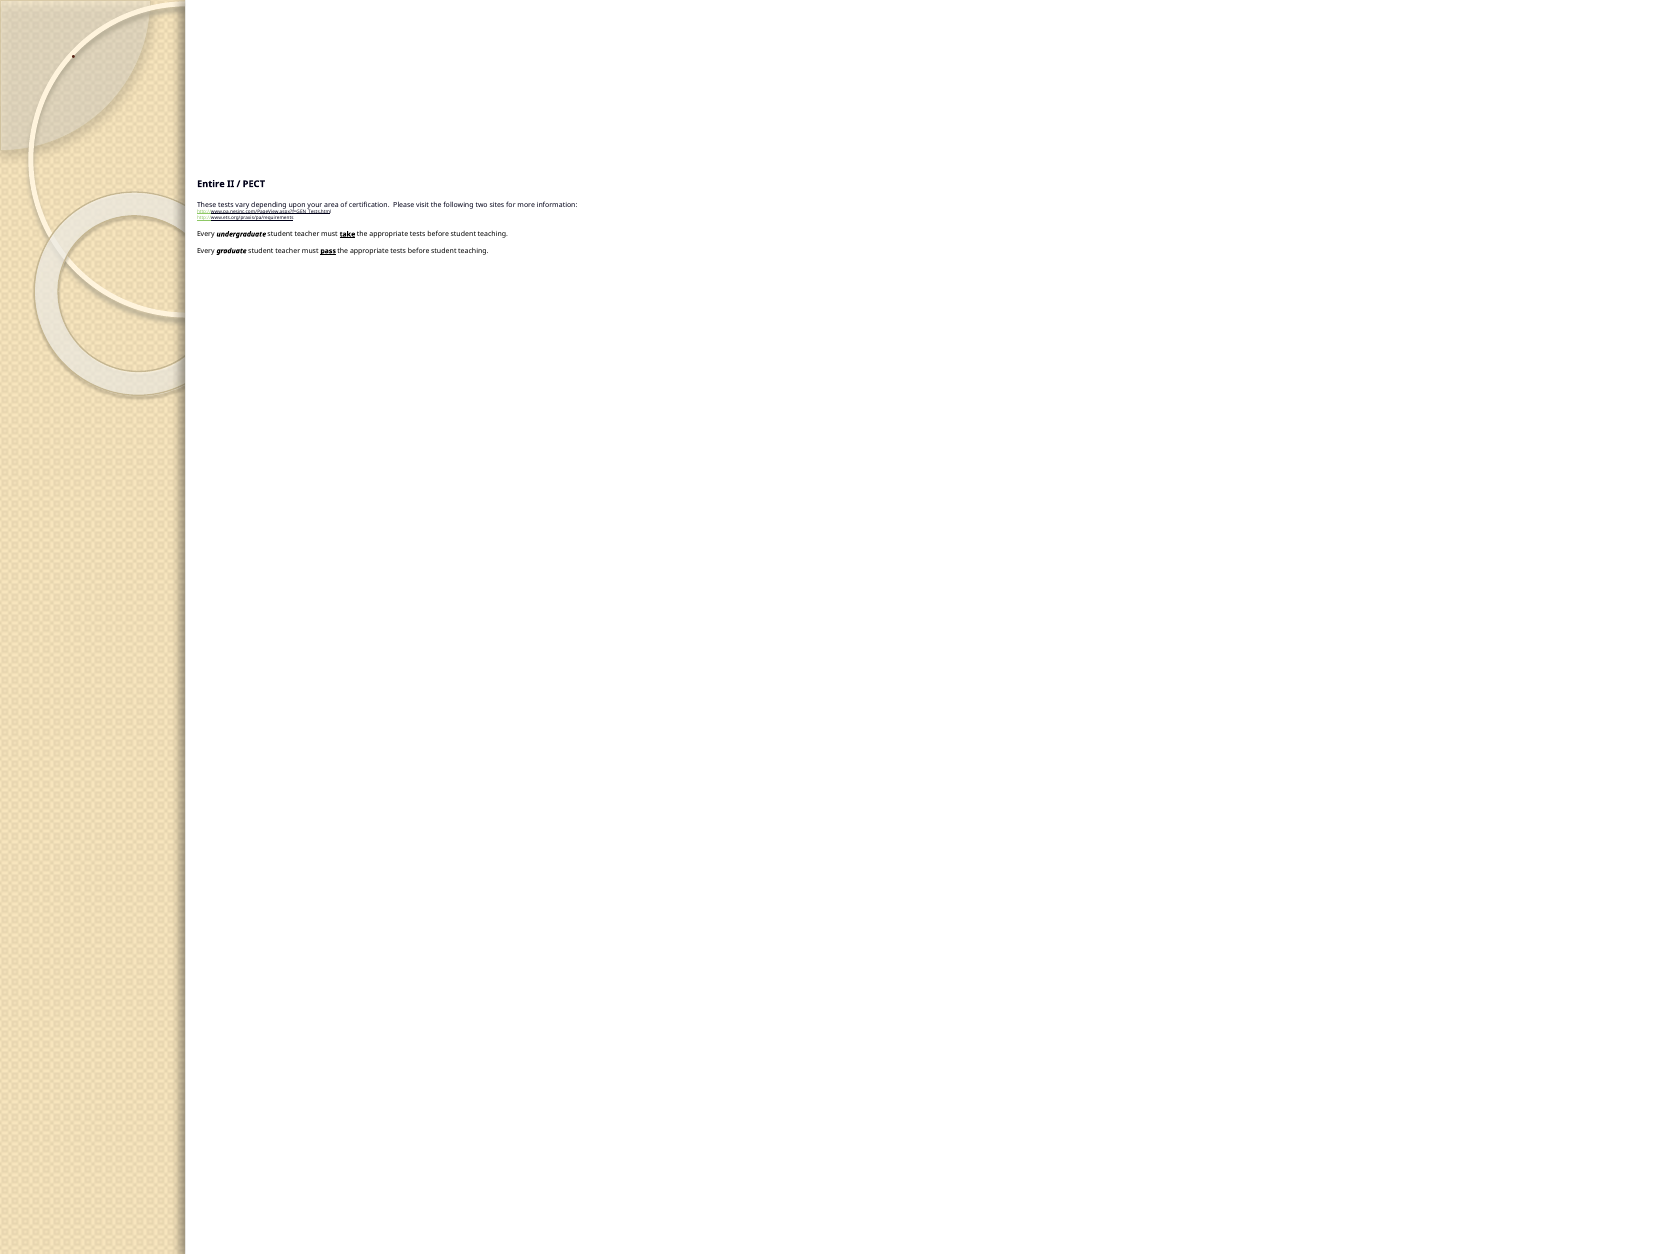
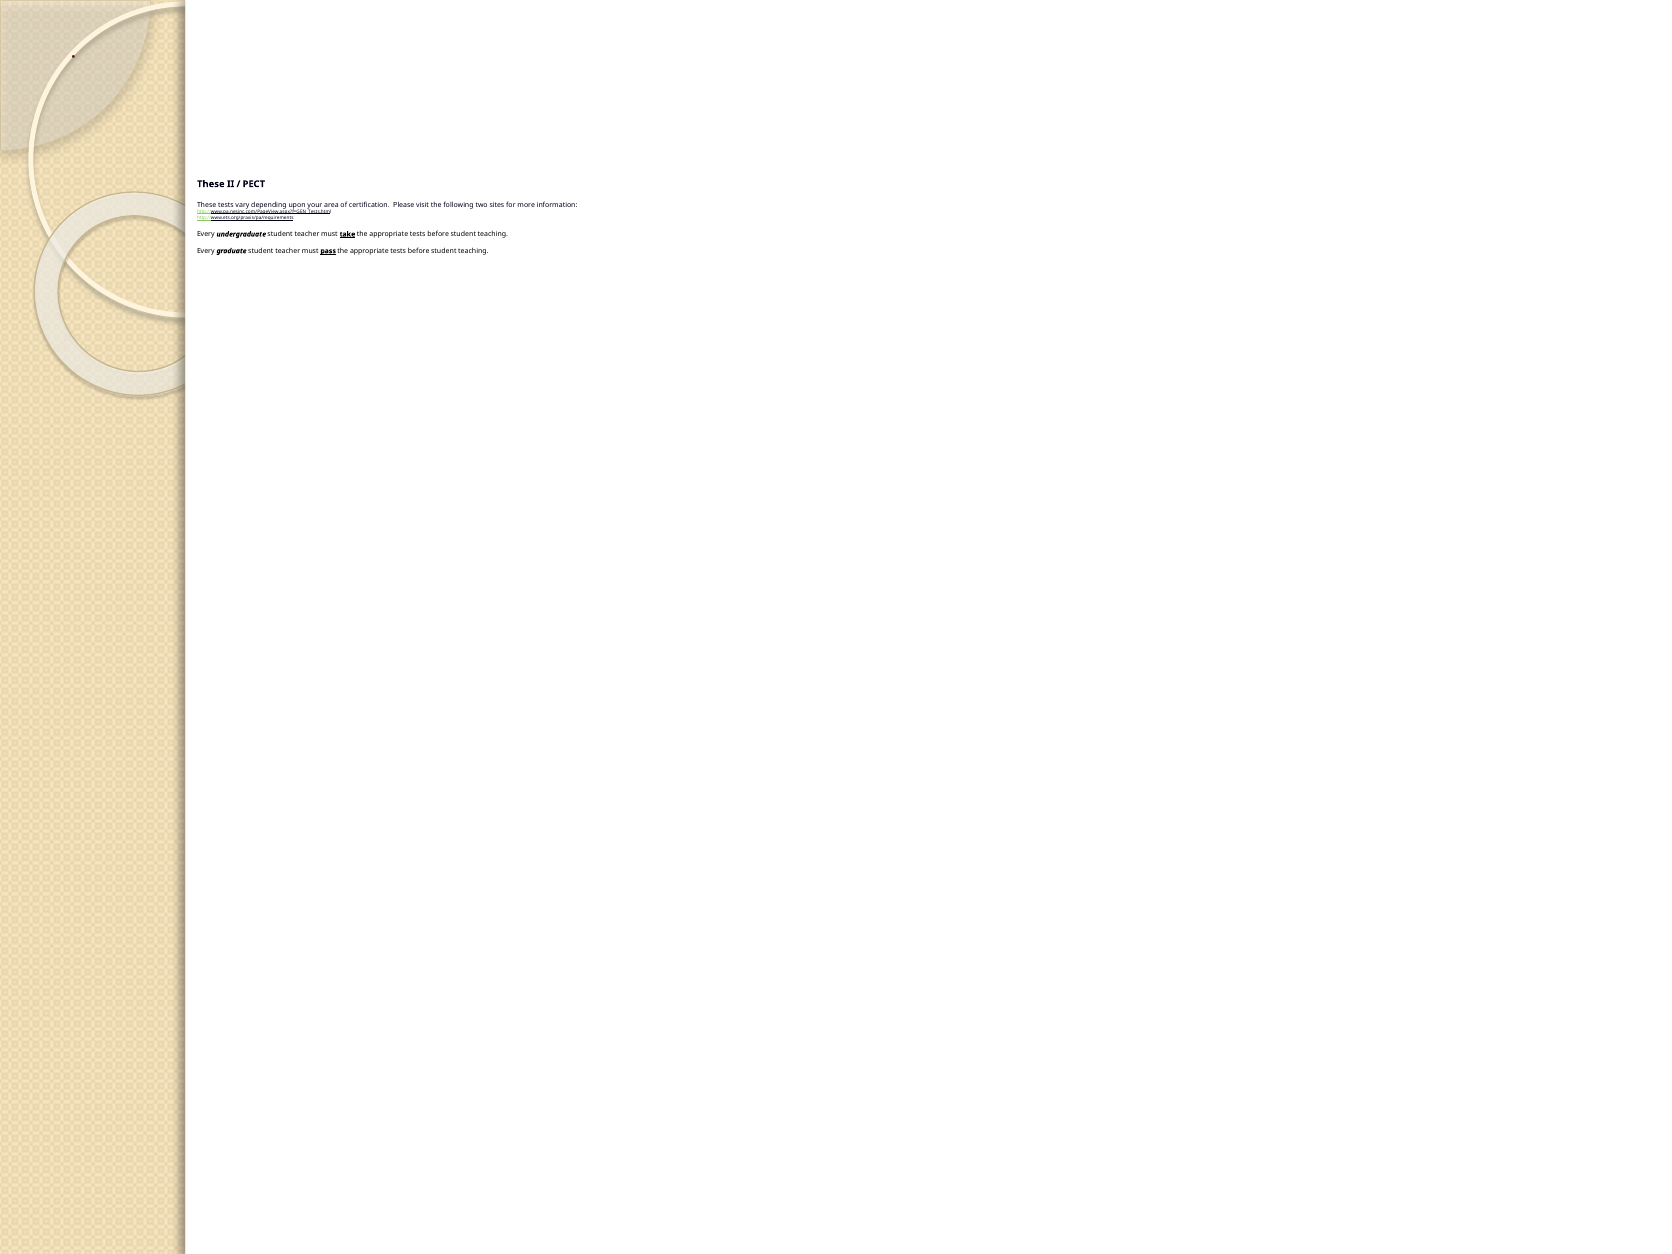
Entire at (211, 184): Entire -> These
